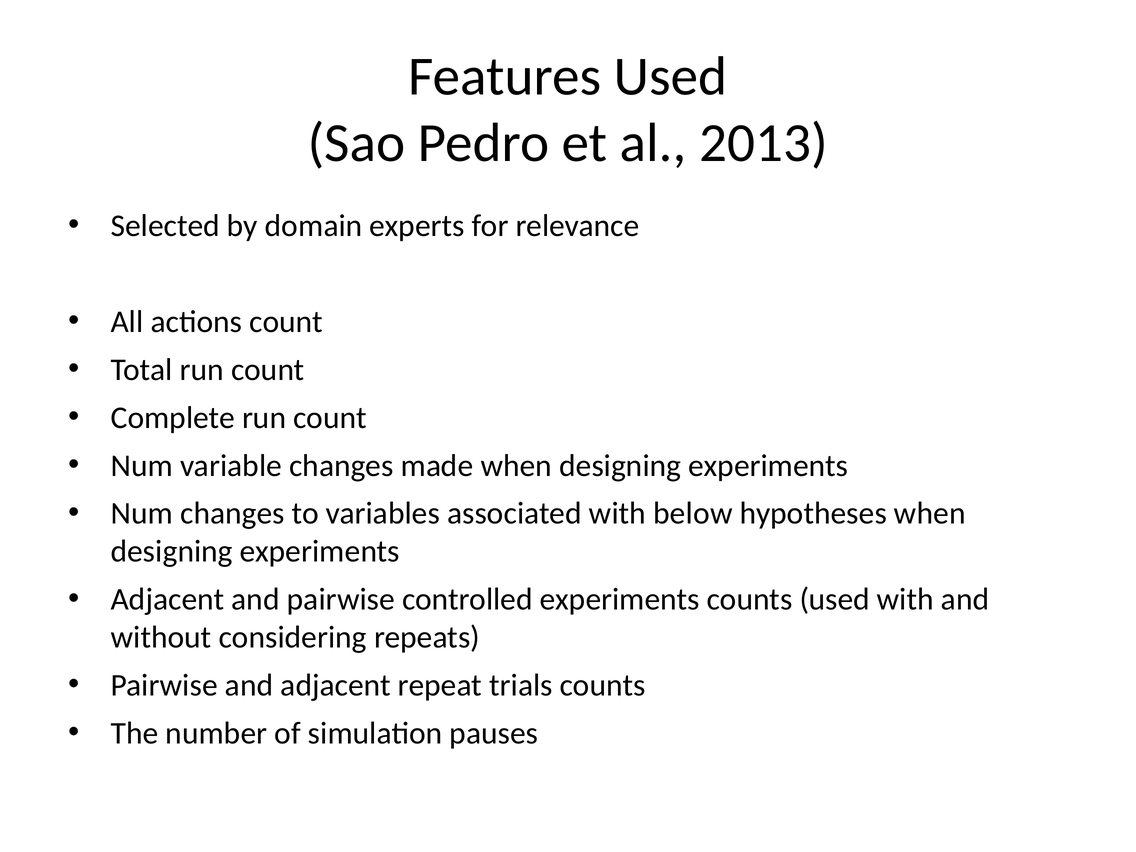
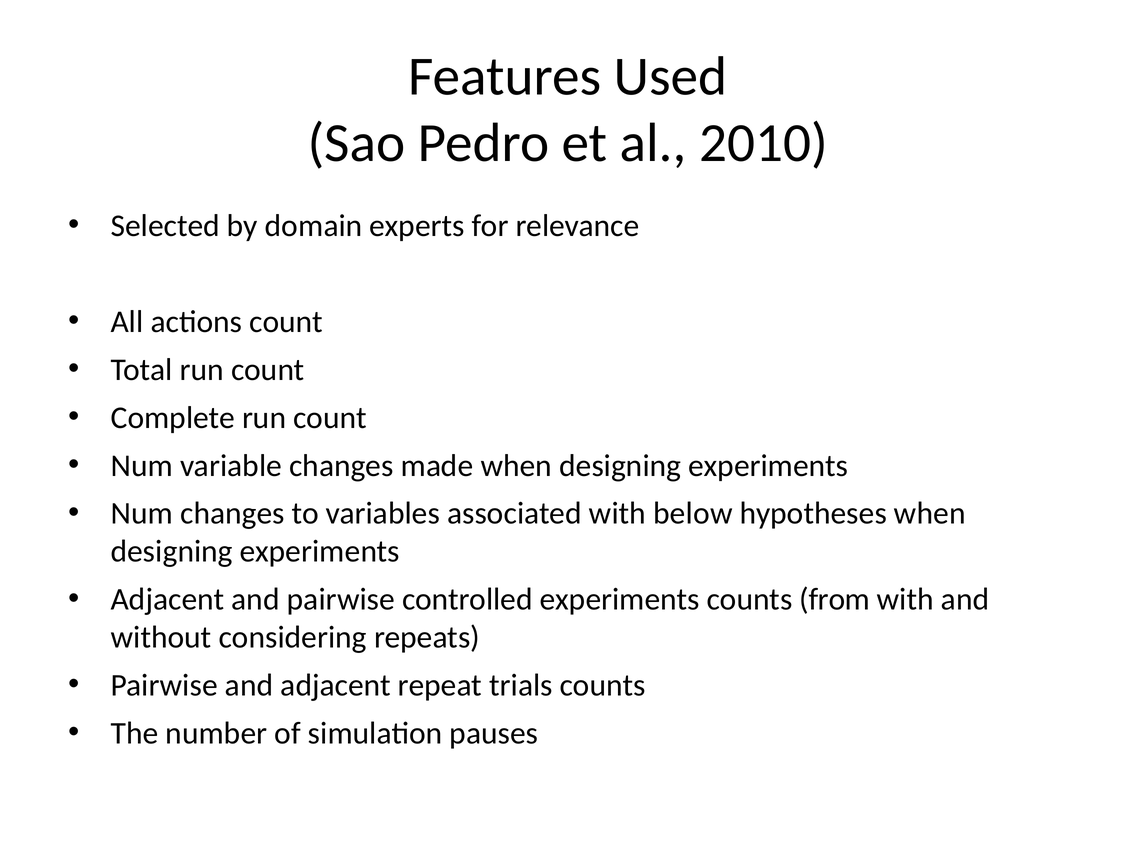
2013: 2013 -> 2010
counts used: used -> from
